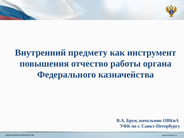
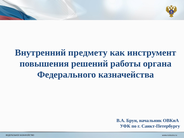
отчество: отчество -> решений
